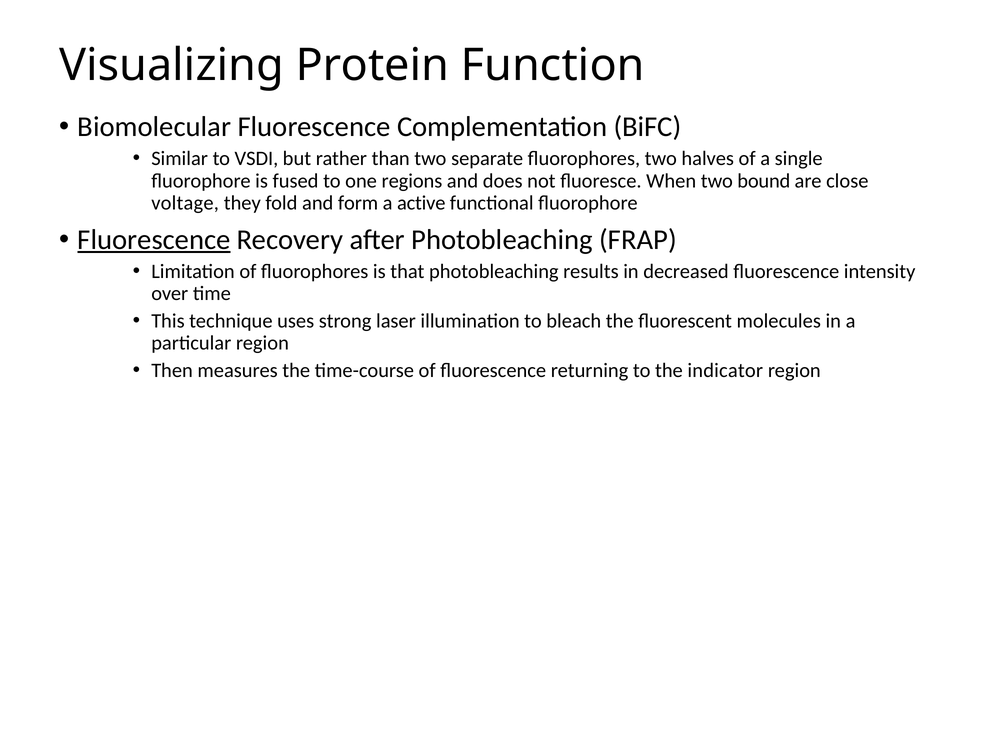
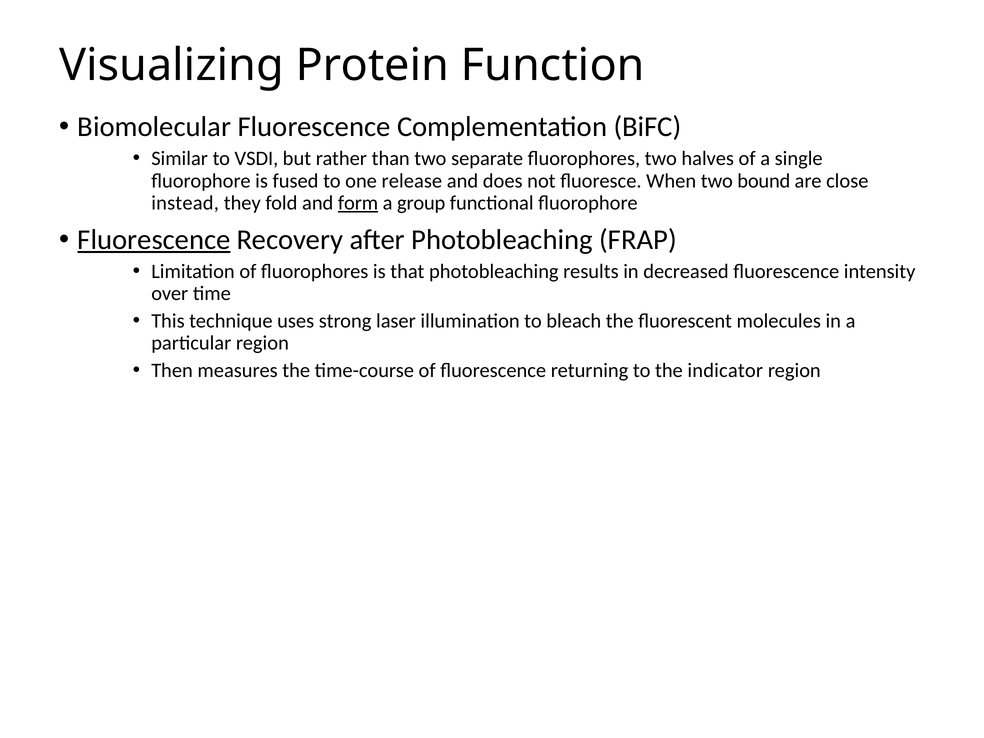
regions: regions -> release
voltage: voltage -> instead
form underline: none -> present
active: active -> group
